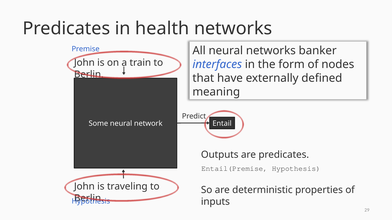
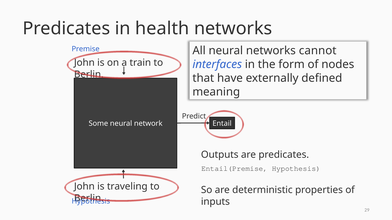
banker: banker -> cannot
